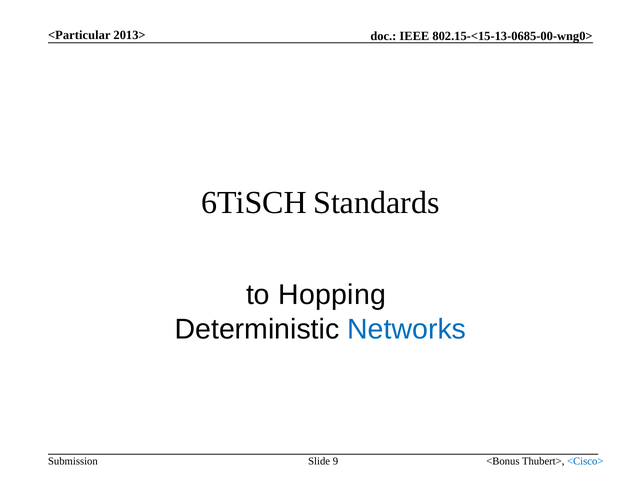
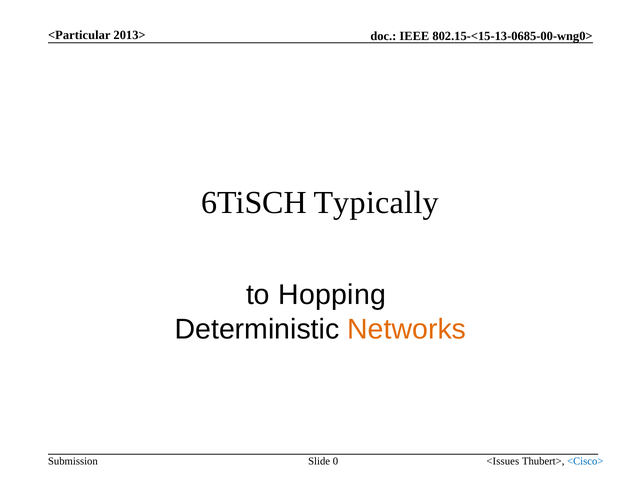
Standards: Standards -> Typically
Networks colour: blue -> orange
9: 9 -> 0
<Bonus: <Bonus -> <Issues
